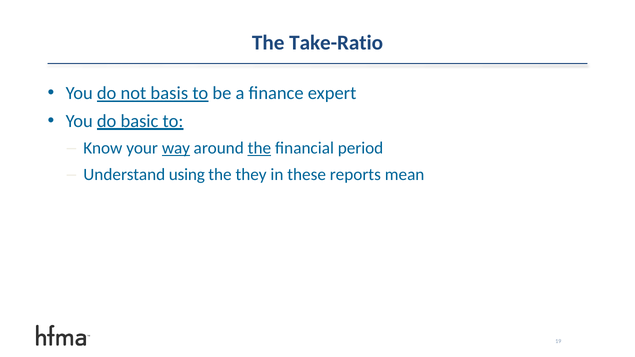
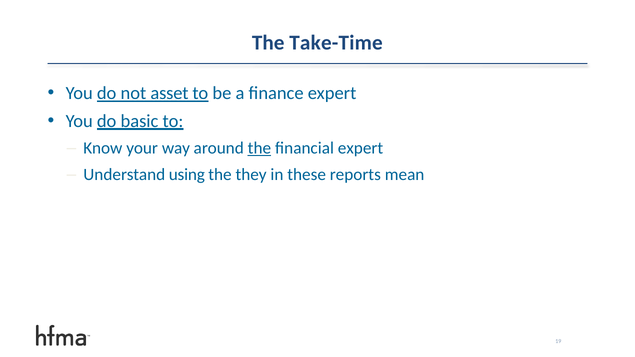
Take-Ratio: Take-Ratio -> Take-Time
basis: basis -> asset
way underline: present -> none
financial period: period -> expert
